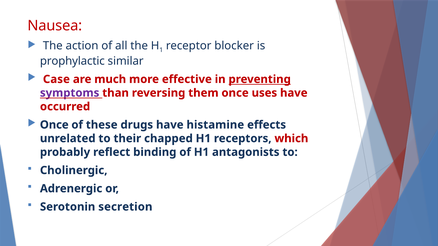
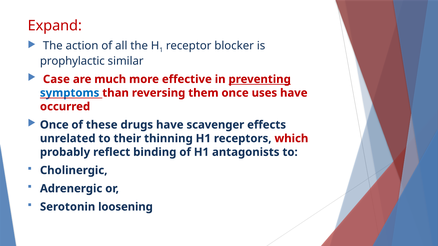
Nausea: Nausea -> Expand
symptoms colour: purple -> blue
histamine: histamine -> scavenger
chapped: chapped -> thinning
secretion: secretion -> loosening
